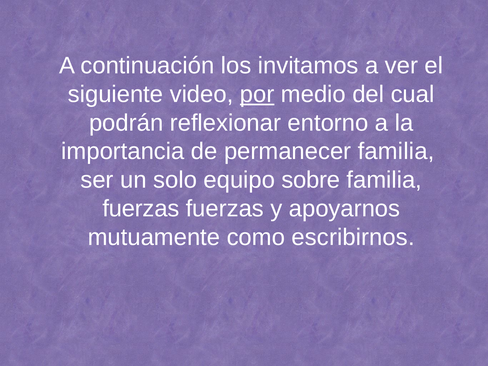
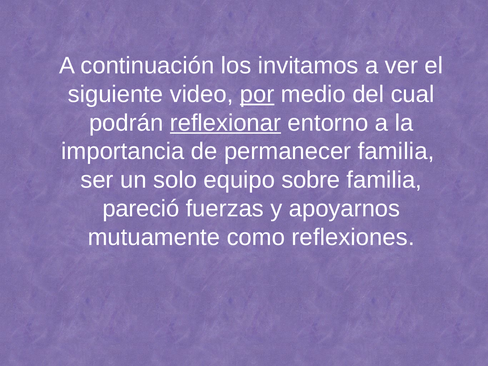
reflexionar underline: none -> present
fuerzas at (141, 209): fuerzas -> pareció
escribirnos: escribirnos -> reflexiones
